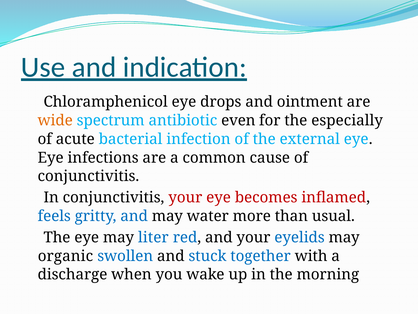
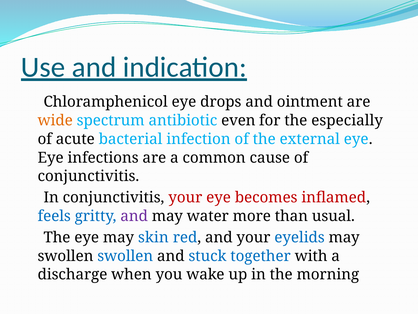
and at (134, 216) colour: blue -> purple
liter: liter -> skin
organic at (65, 256): organic -> swollen
